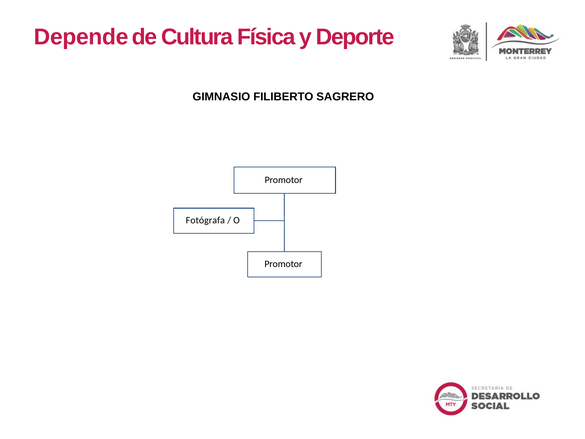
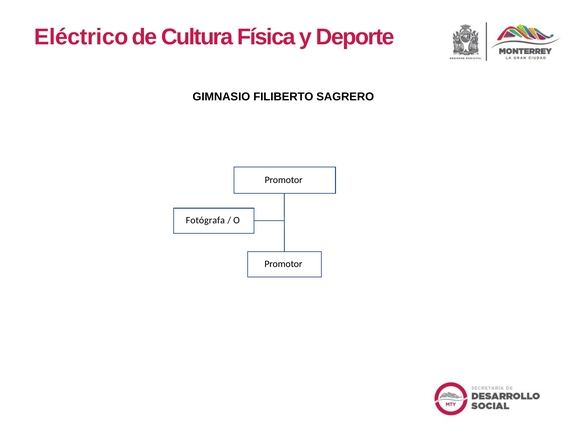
Depende: Depende -> Eléctrico
